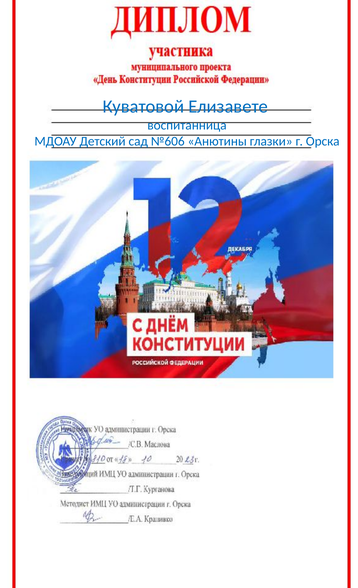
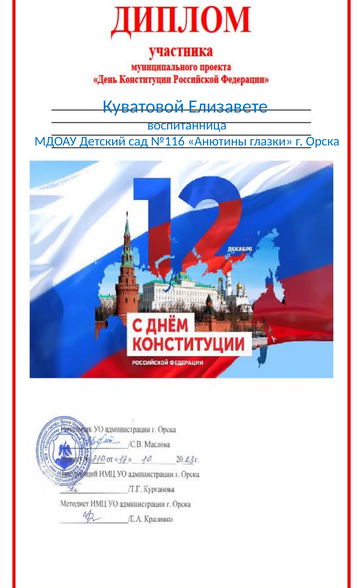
№606: №606 -> №116
